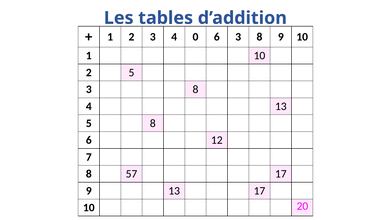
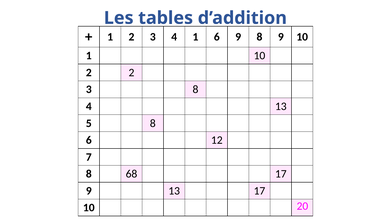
4 0: 0 -> 1
6 3: 3 -> 9
2 5: 5 -> 2
57: 57 -> 68
